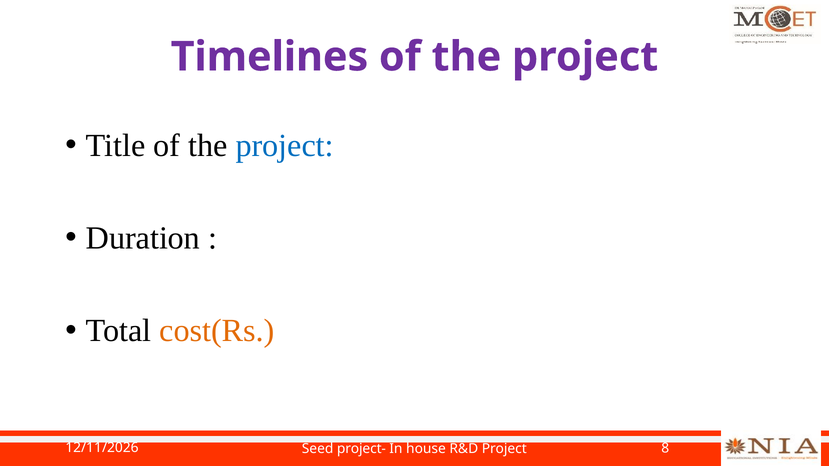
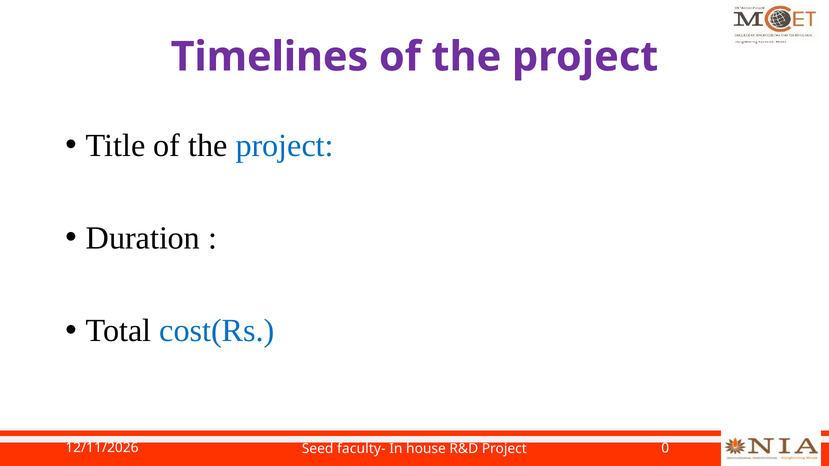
cost(Rs colour: orange -> blue
project-: project- -> faculty-
8: 8 -> 0
